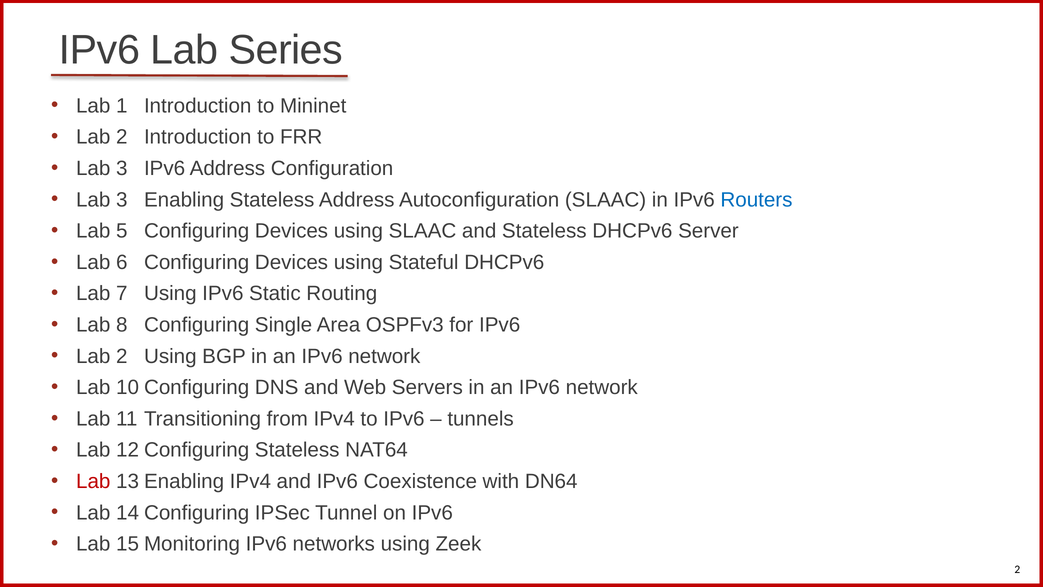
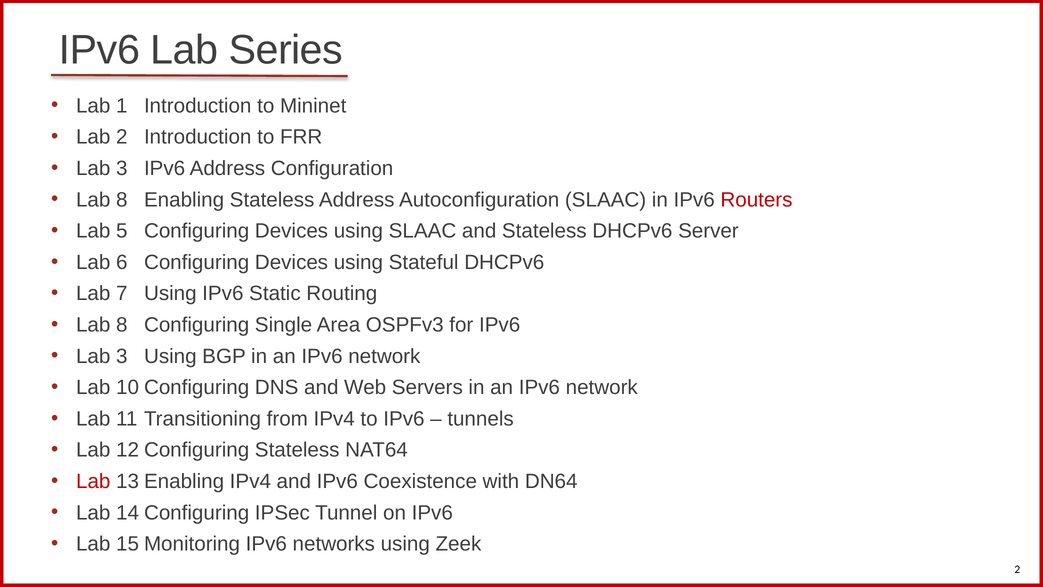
3 at (122, 200): 3 -> 8
Routers colour: blue -> red
2 at (122, 356): 2 -> 3
